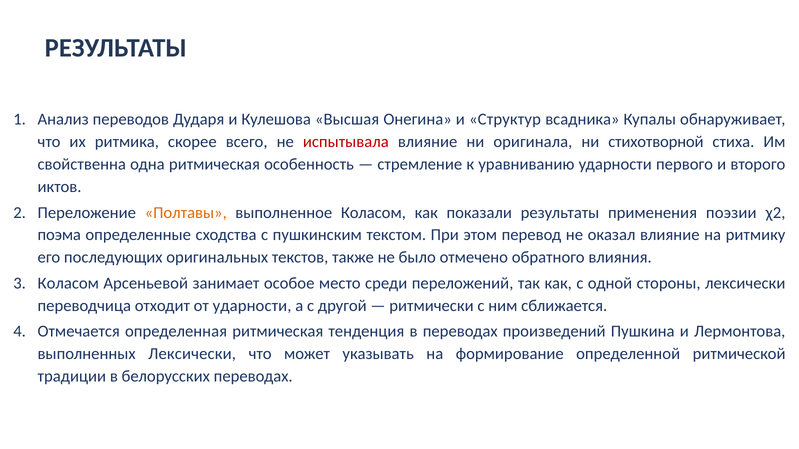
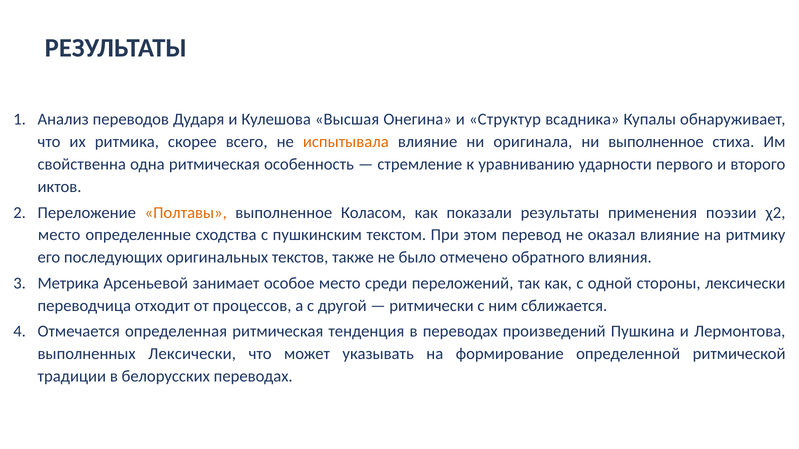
испытывала colour: red -> orange
ни стихотворной: стихотворной -> выполненное
поэма at (59, 235): поэма -> место
Коласом at (68, 284): Коласом -> Метрика
от ударности: ударности -> процессов
